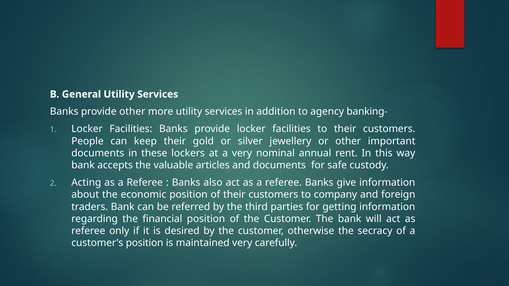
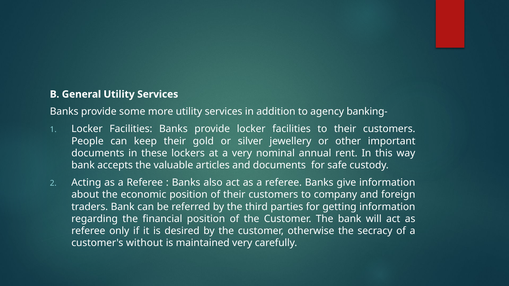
provide other: other -> some
customer's position: position -> without
